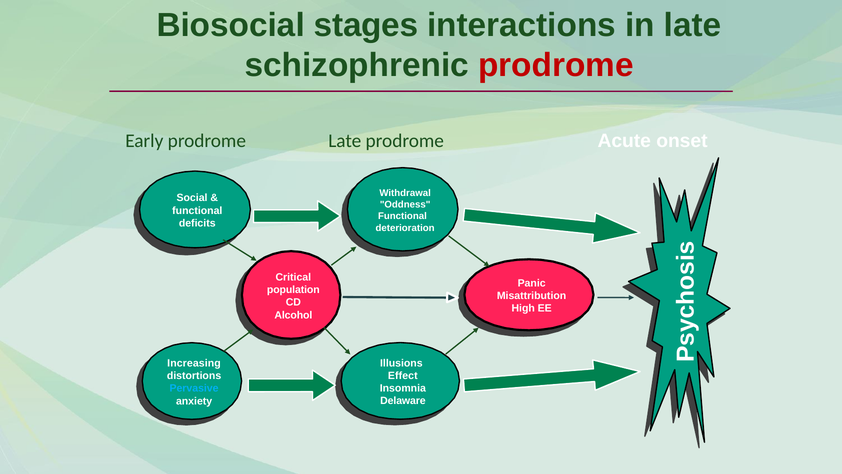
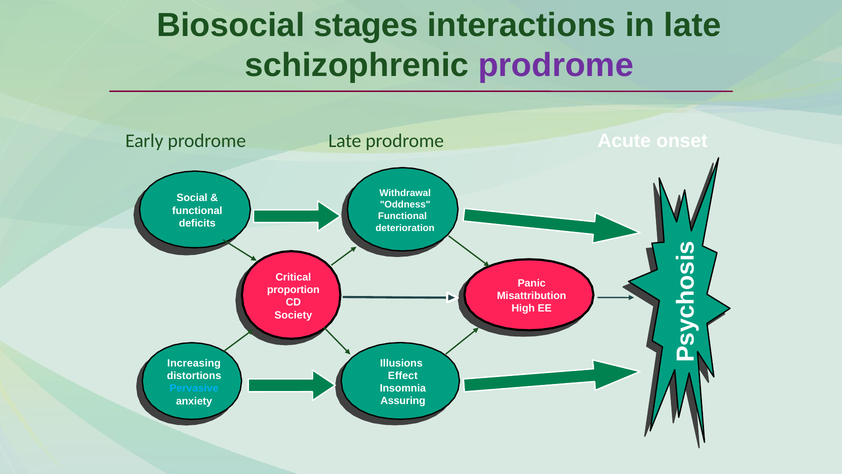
prodrome at (556, 65) colour: red -> purple
population: population -> proportion
Alcohol: Alcohol -> Society
Delaware: Delaware -> Assuring
